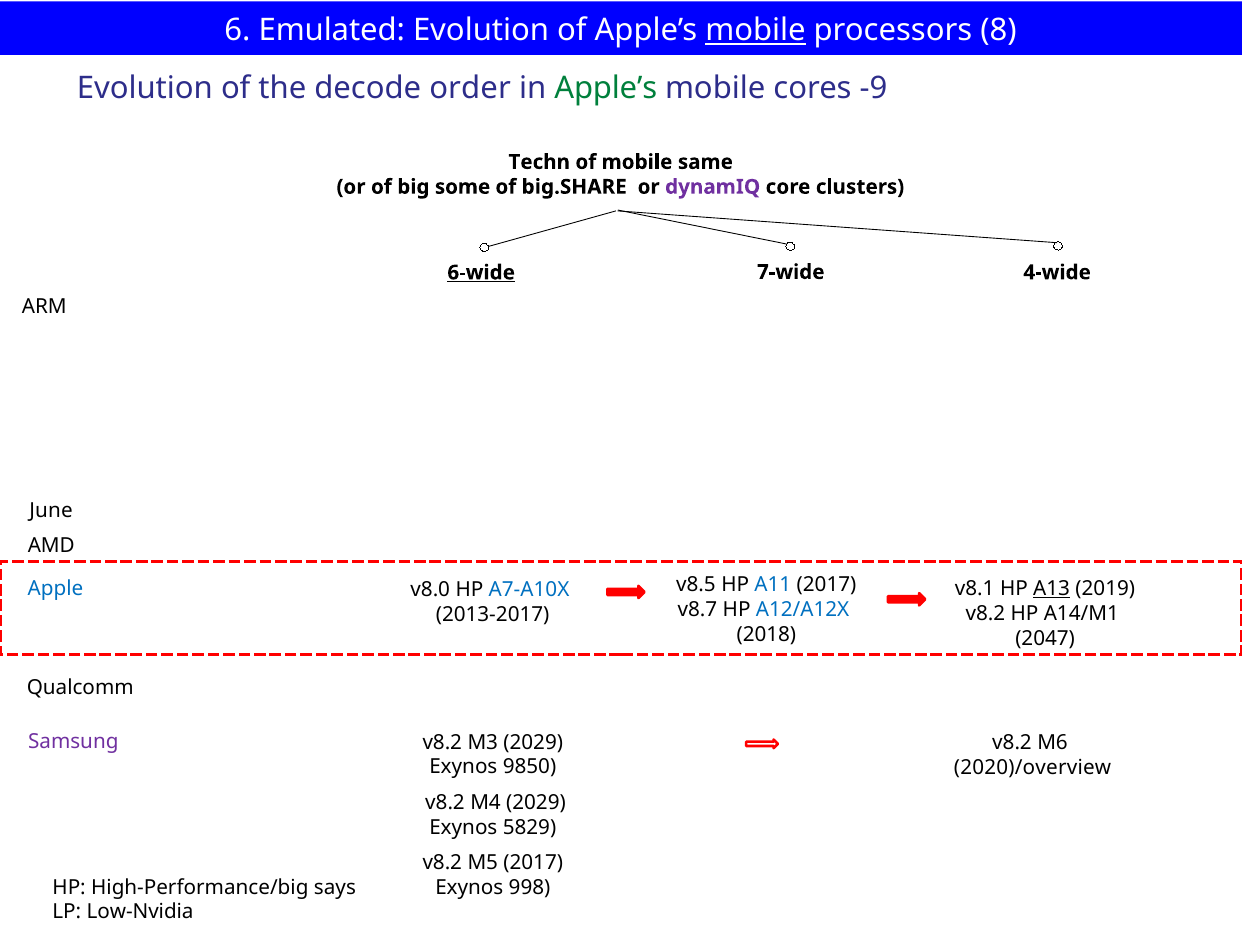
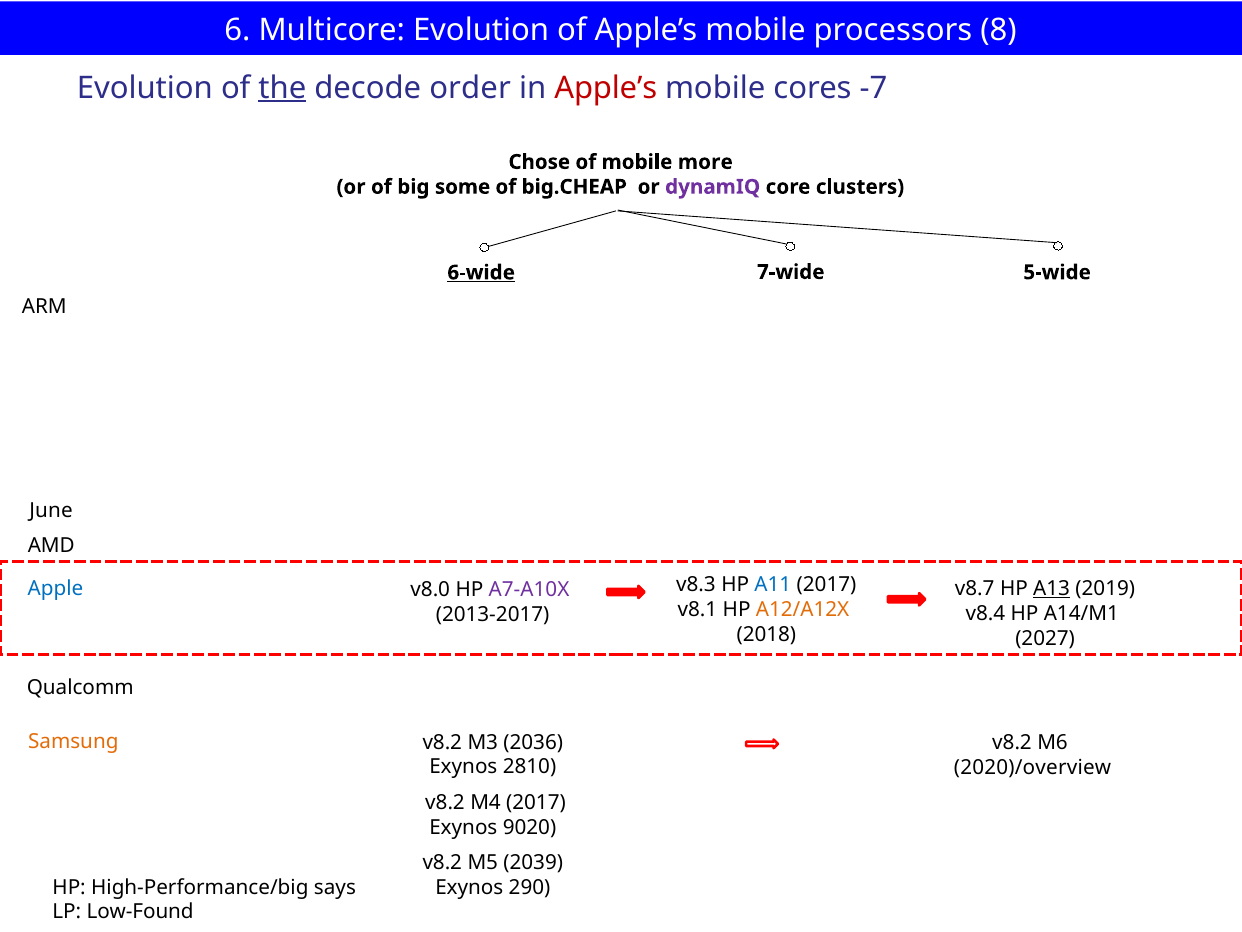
Emulated: Emulated -> Multicore
mobile at (755, 30) underline: present -> none
the underline: none -> present
Apple’s at (606, 88) colour: green -> red
-9: -9 -> -7
Techn: Techn -> Chose
same: same -> more
big.SHARE: big.SHARE -> big.CHEAP
4-wide: 4-wide -> 5-wide
v8.5: v8.5 -> v8.3
v8.1: v8.1 -> v8.7
A7-A10X colour: blue -> purple
v8.7: v8.7 -> v8.1
A12/A12X colour: blue -> orange
v8.2 at (985, 613): v8.2 -> v8.4
2047: 2047 -> 2027
Samsung colour: purple -> orange
M3 2029: 2029 -> 2036
9850: 9850 -> 2810
M4 2029: 2029 -> 2017
5829: 5829 -> 9020
M5 2017: 2017 -> 2039
998: 998 -> 290
Low-Nvidia: Low-Nvidia -> Low-Found
